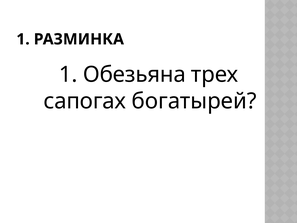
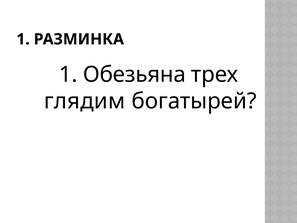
сапогах: сапогах -> глядим
